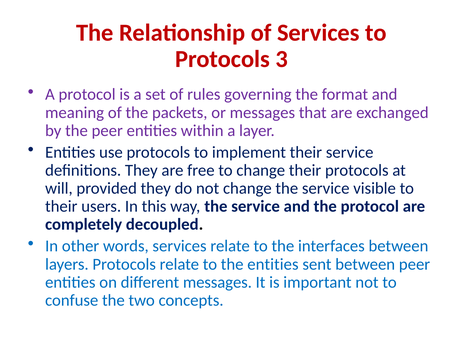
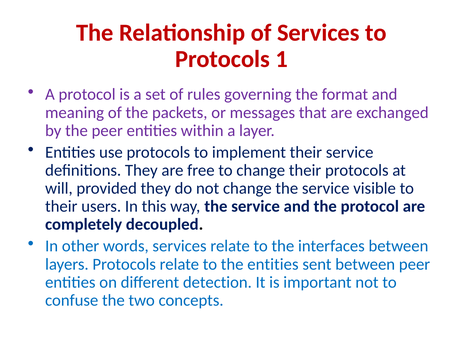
3: 3 -> 1
different messages: messages -> detection
